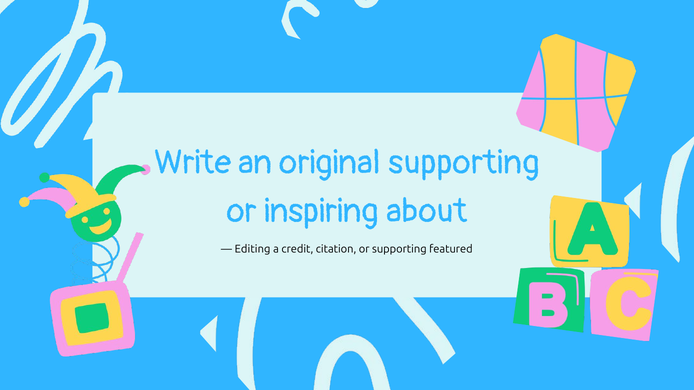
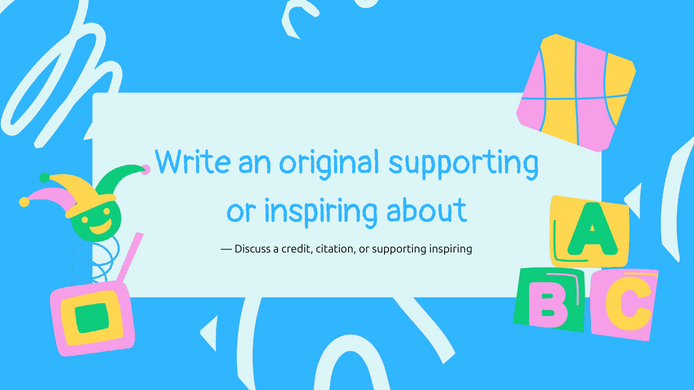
Editing: Editing -> Discuss
supporting featured: featured -> inspiring
